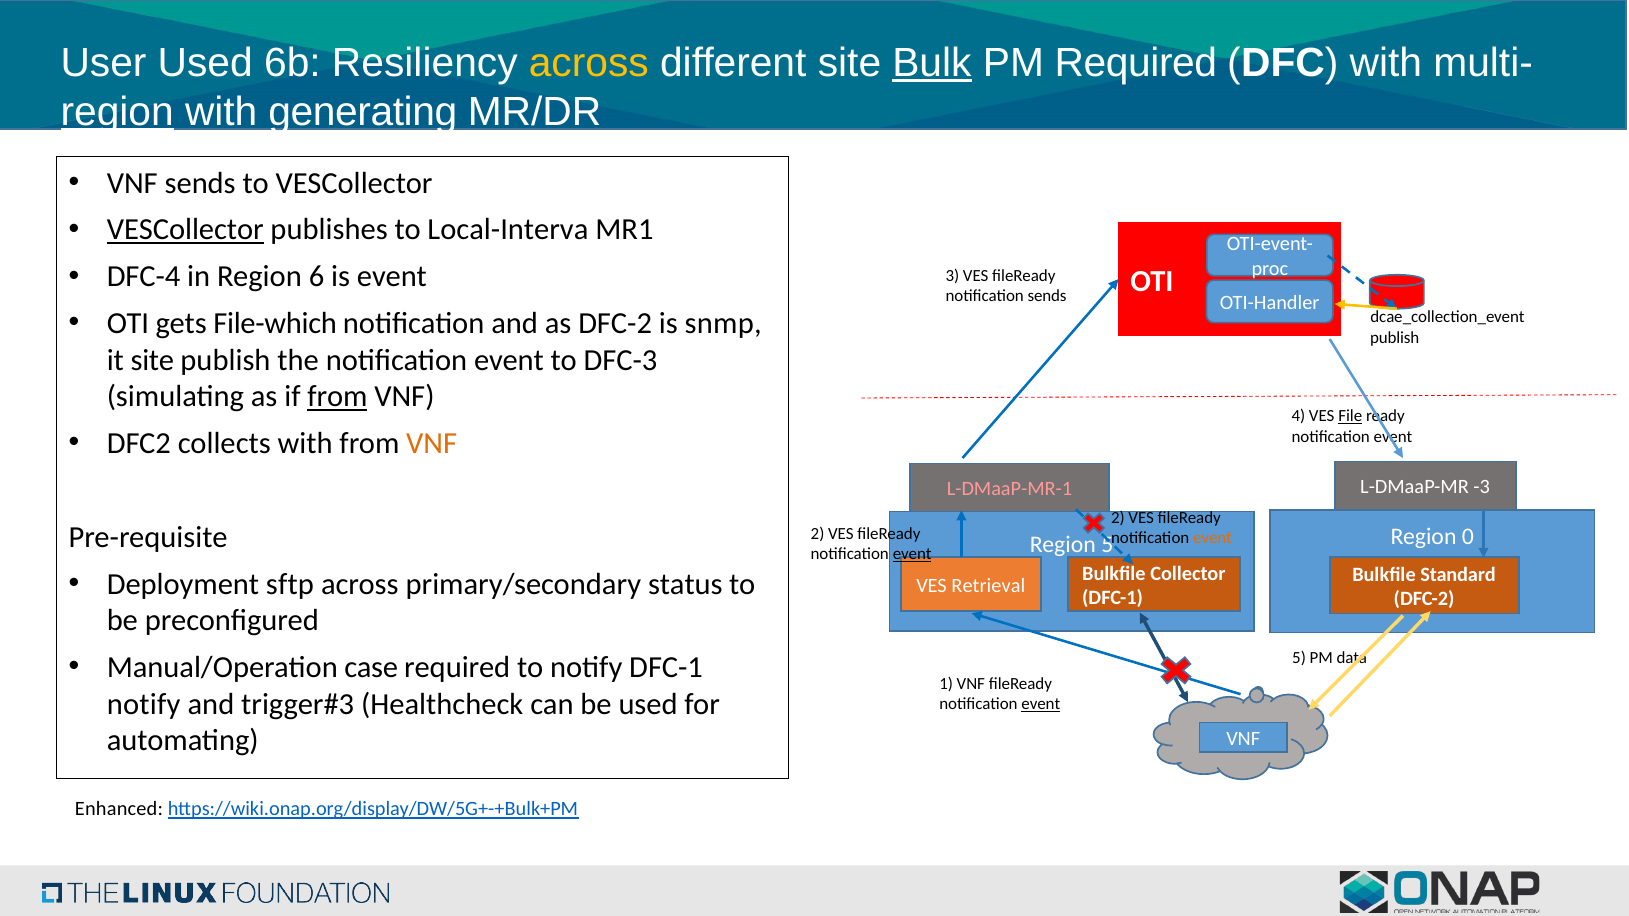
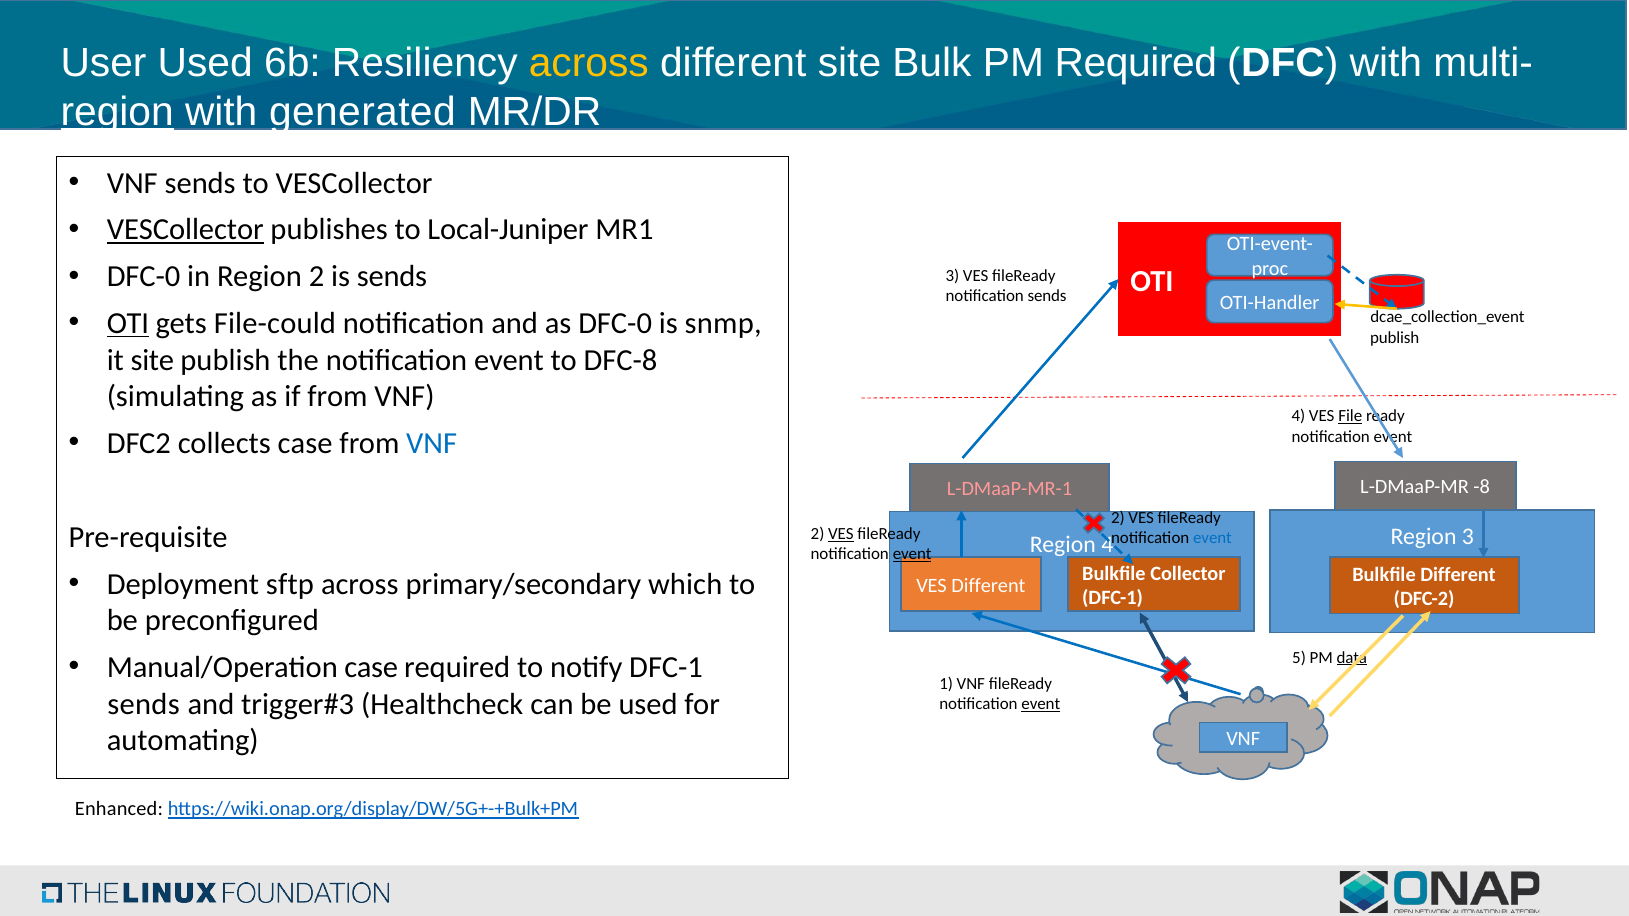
Bulk underline: present -> none
generating: generating -> generated
Local-Interva: Local-Interva -> Local-Juniper
DFC-4 at (144, 277): DFC-4 -> DFC-0
Region 6: 6 -> 2
is event: event -> sends
OTI at (128, 324) underline: none -> present
File-which: File-which -> File-could
as DFC-2: DFC-2 -> DFC-0
DFC-3: DFC-3 -> DFC-8
from at (338, 397) underline: present -> none
collects with: with -> case
VNF at (432, 444) colour: orange -> blue
-3: -3 -> -8
Region 0: 0 -> 3
VES at (841, 534) underline: none -> present
event at (1213, 538) colour: orange -> blue
Region 5: 5 -> 4
Bulkfile Standard: Standard -> Different
status: status -> which
VES Retrieval: Retrieval -> Different
data underline: none -> present
notify at (144, 704): notify -> sends
